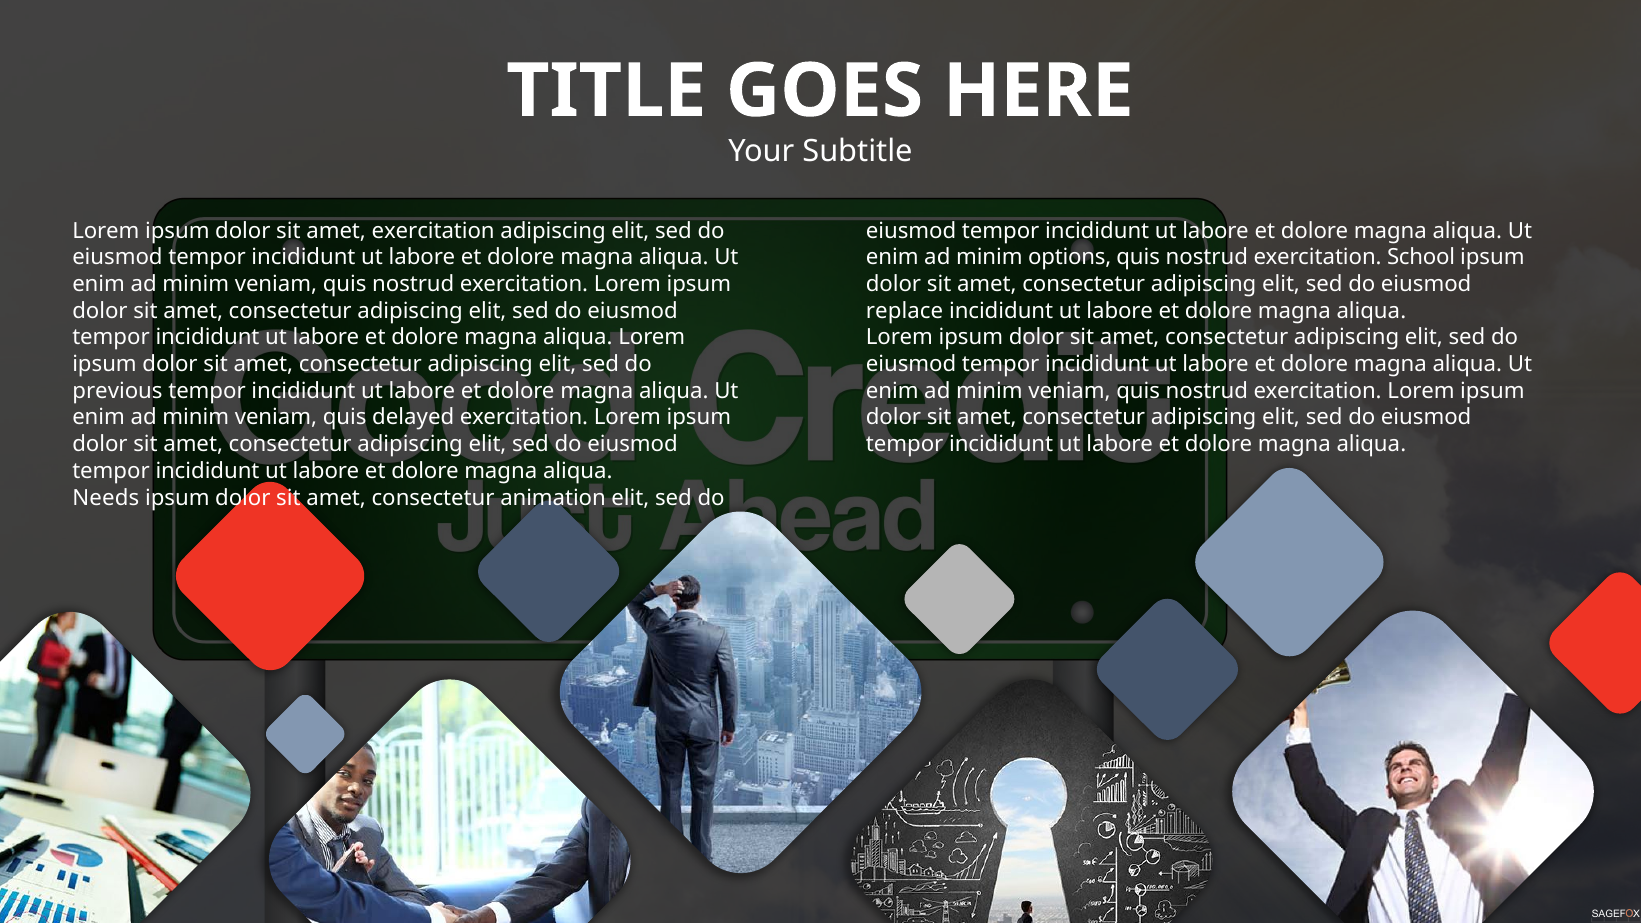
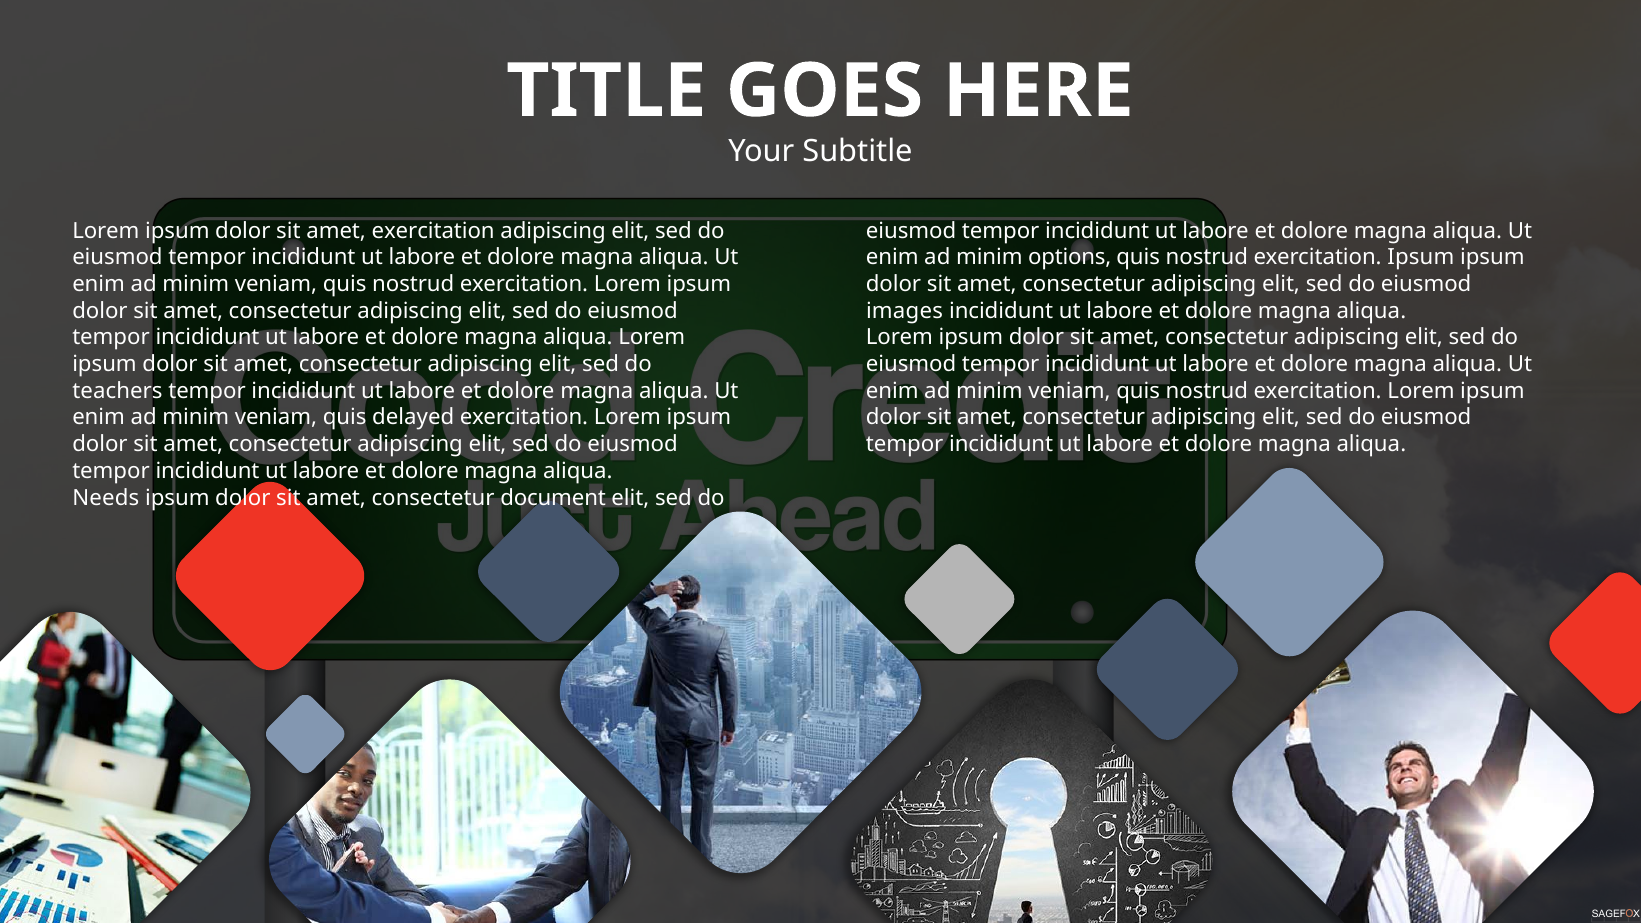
exercitation School: School -> Ipsum
replace: replace -> images
previous: previous -> teachers
animation: animation -> document
